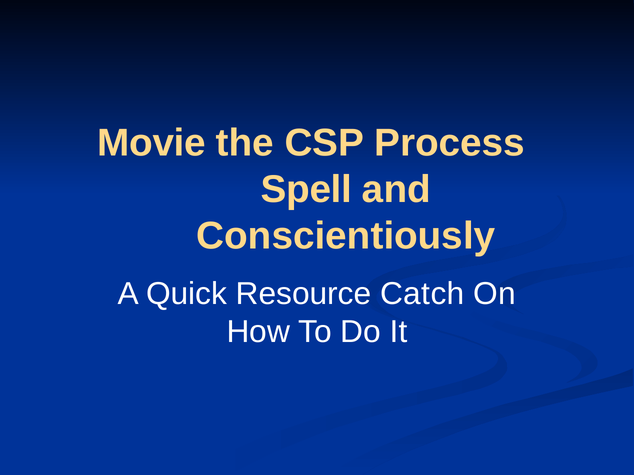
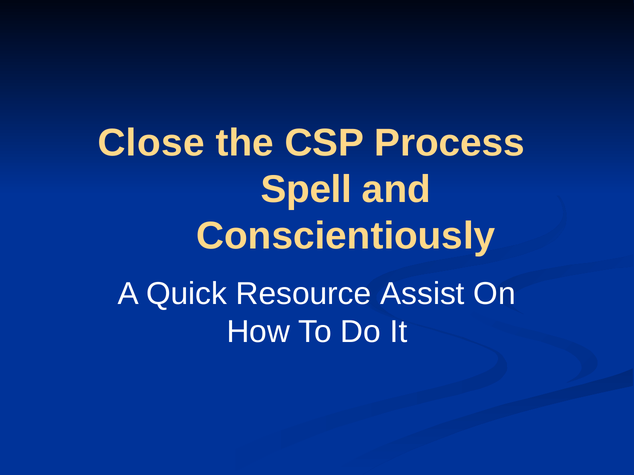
Movie: Movie -> Close
Catch: Catch -> Assist
